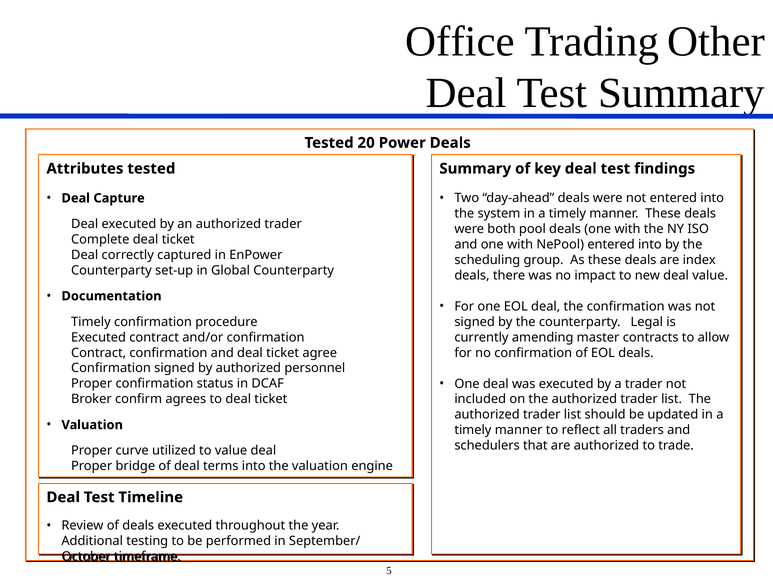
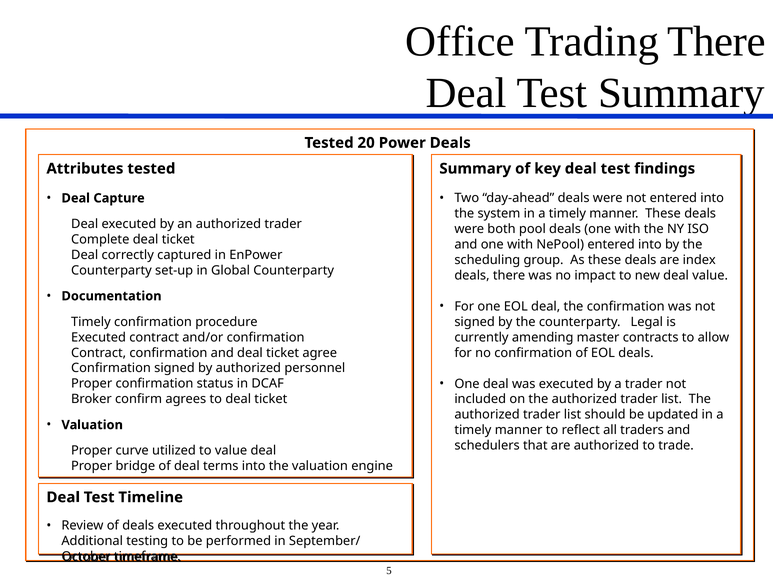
Trading Other: Other -> There
